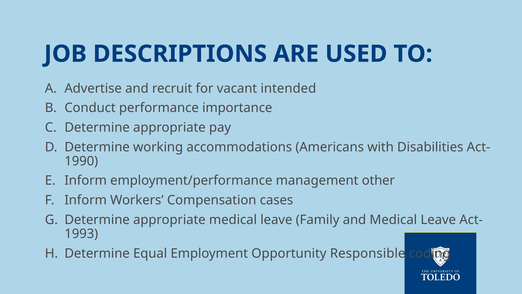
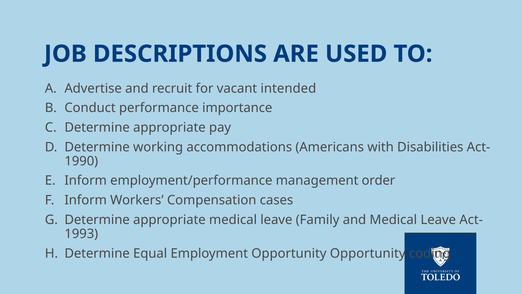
other: other -> order
Opportunity Responsible: Responsible -> Opportunity
